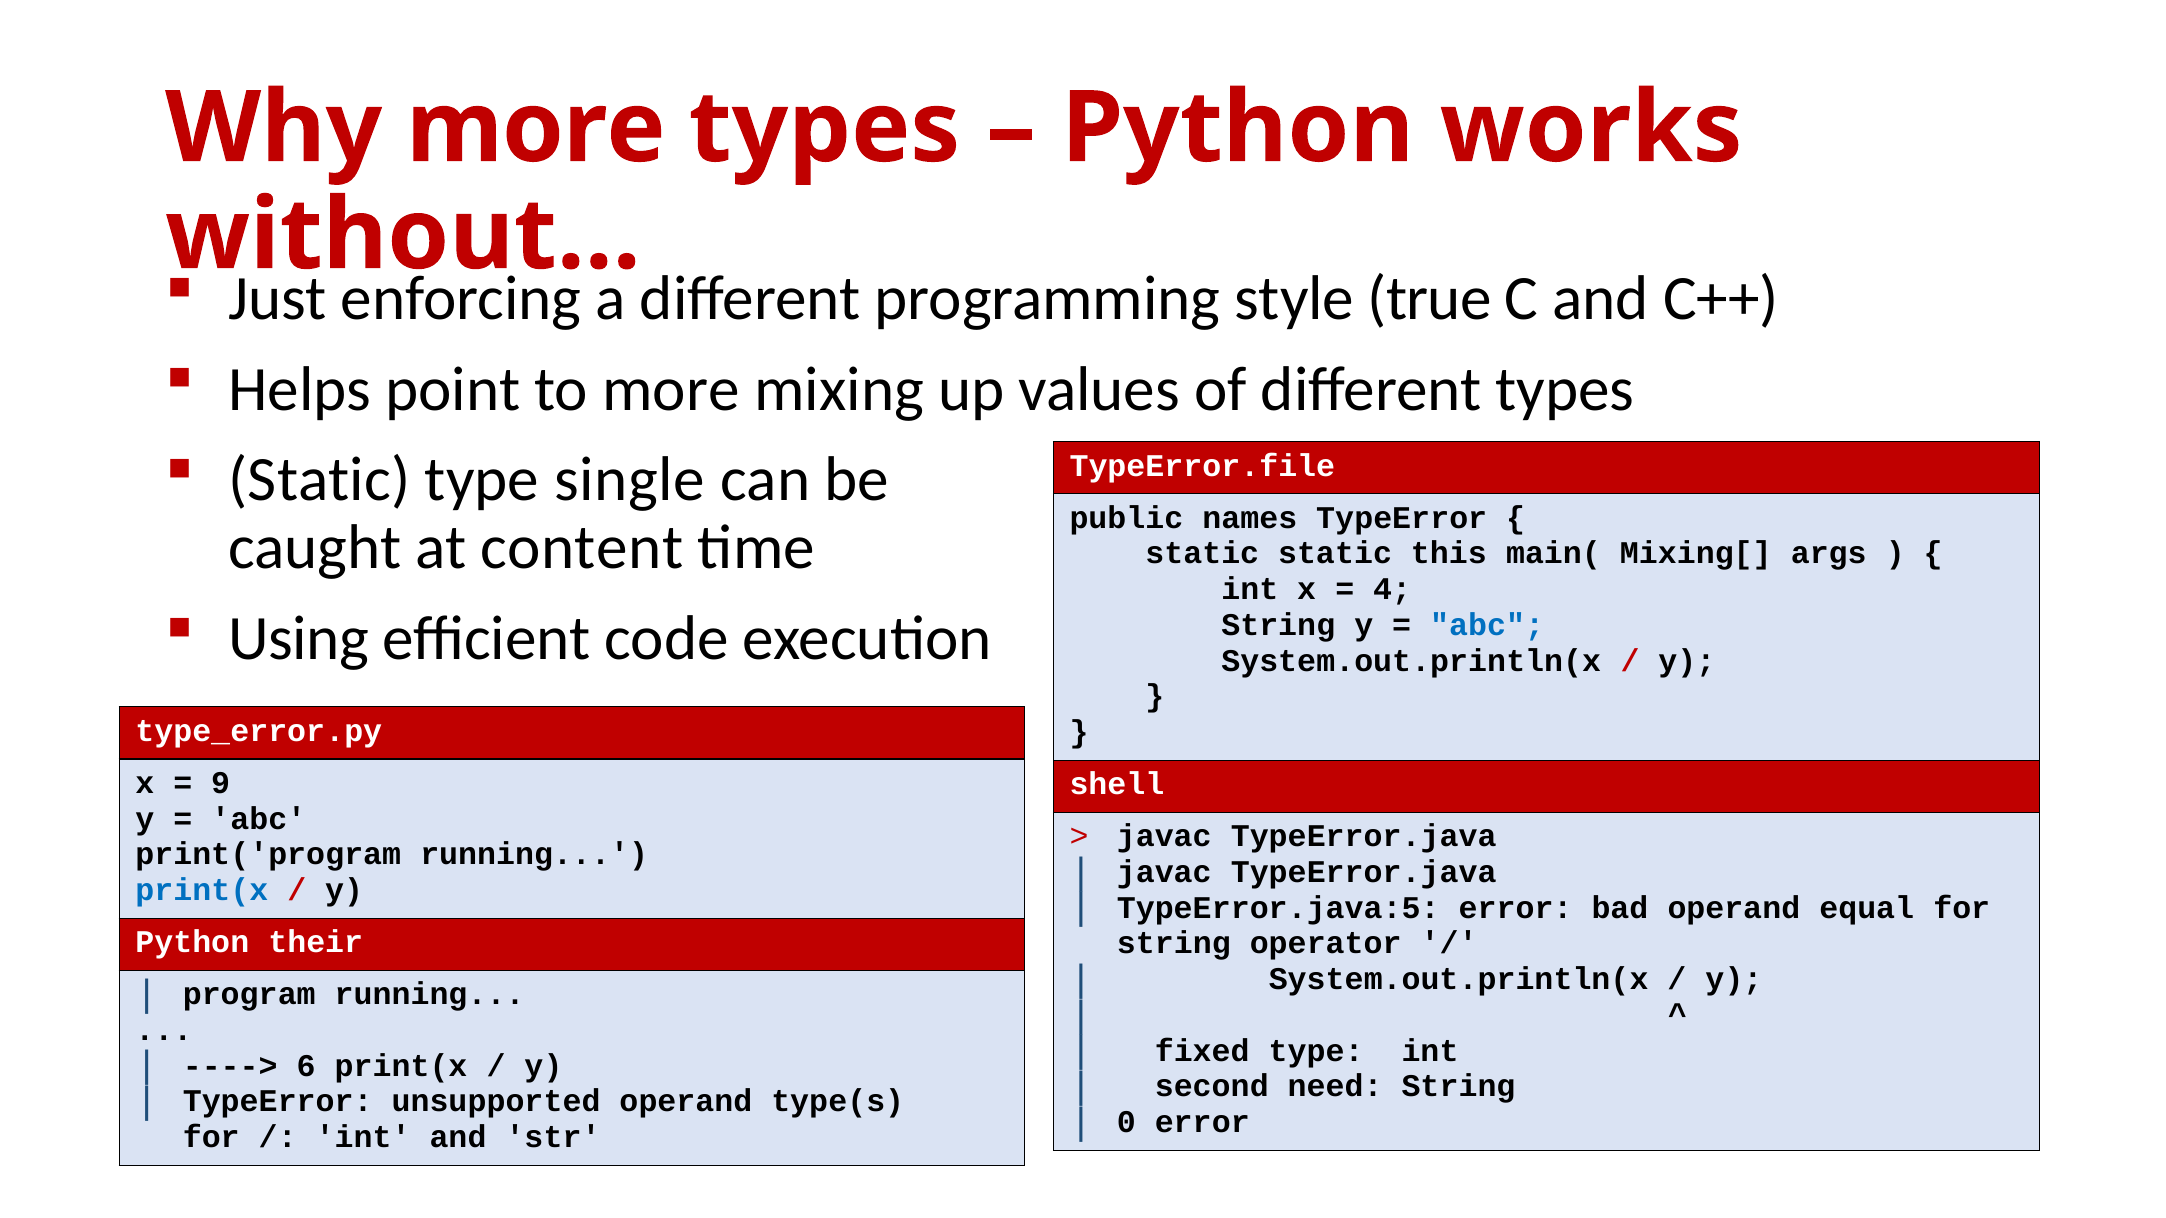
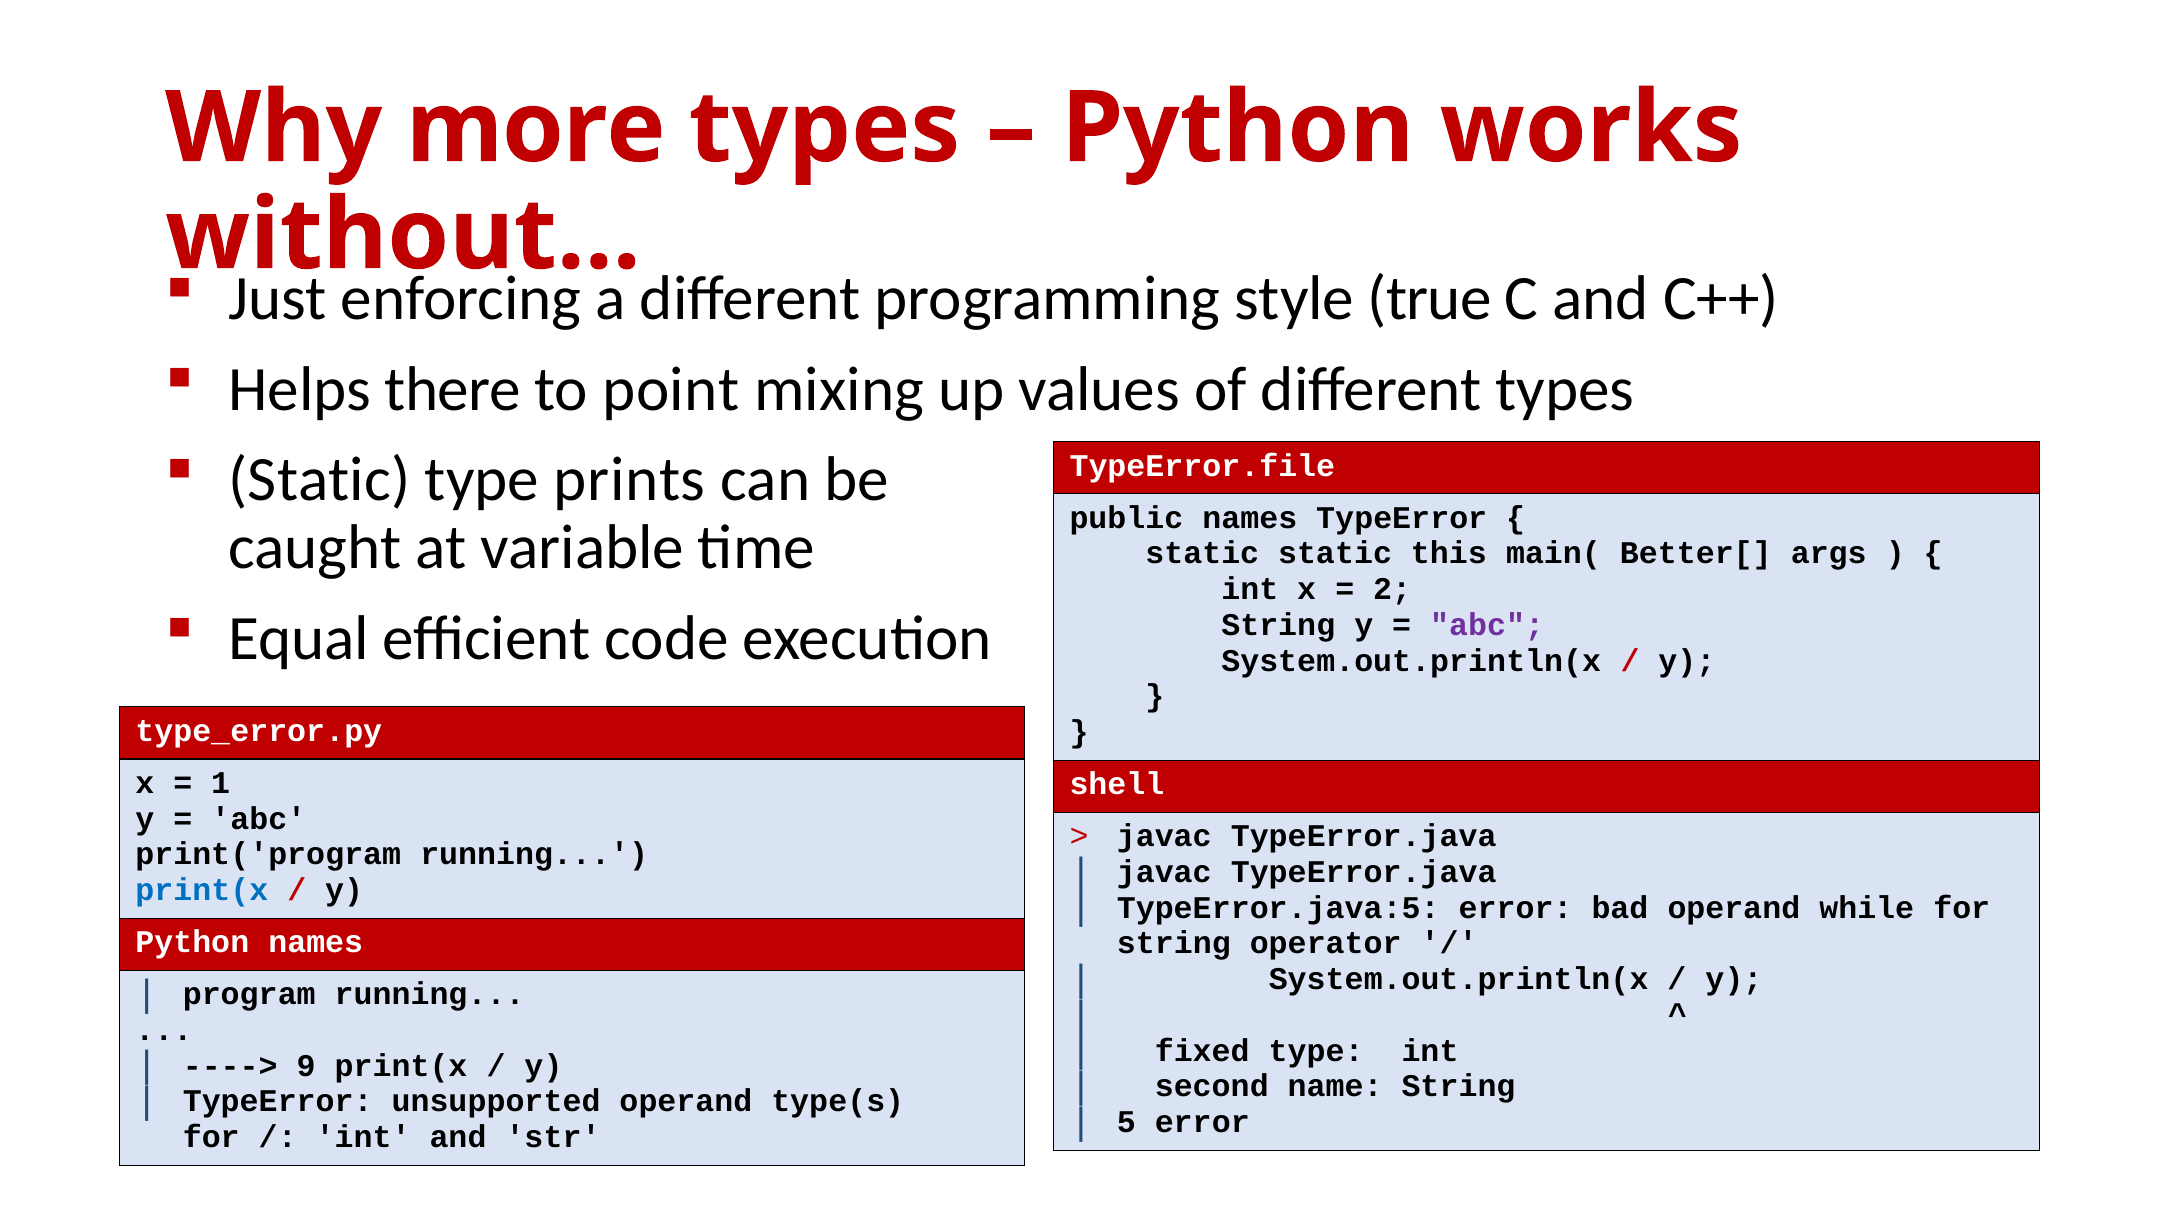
point: point -> there
to more: more -> point
single: single -> prints
content: content -> variable
Mixing[: Mixing[ -> Better[
4: 4 -> 2
Using: Using -> Equal
abc at (1487, 625) colour: blue -> purple
9: 9 -> 1
equal: equal -> while
Python their: their -> names
6: 6 -> 9
need: need -> name
0: 0 -> 5
